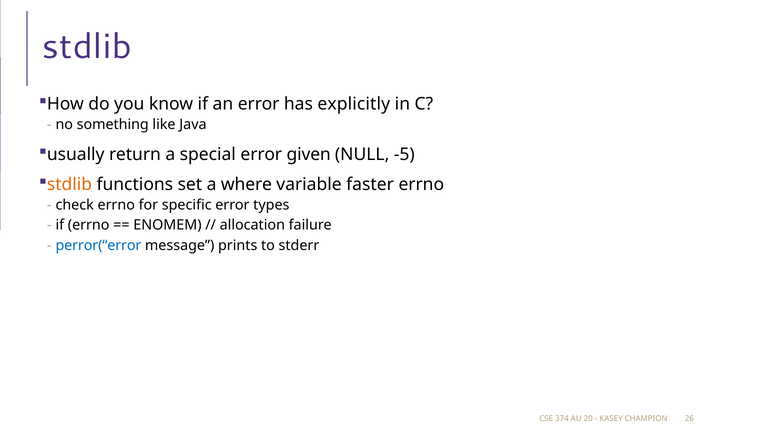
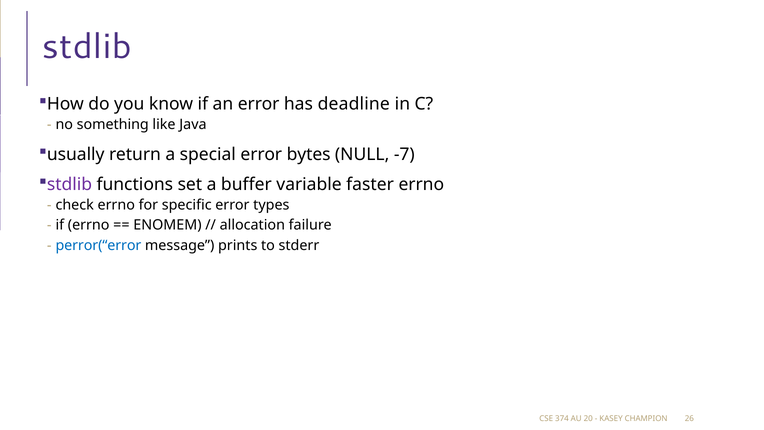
explicitly: explicitly -> deadline
given: given -> bytes
-5: -5 -> -7
stdlib at (69, 184) colour: orange -> purple
where: where -> buffer
